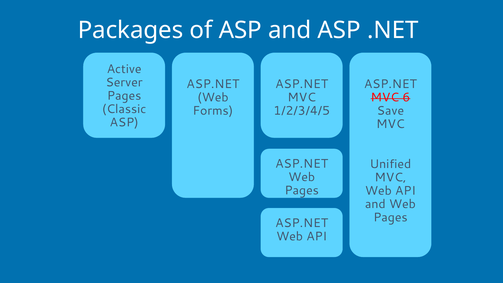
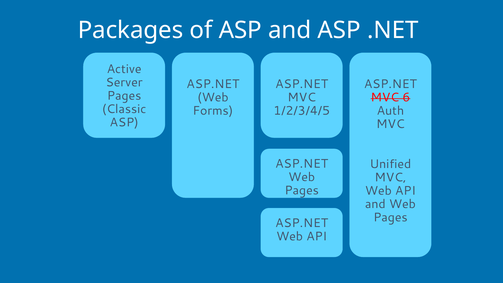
Save: Save -> Auth
